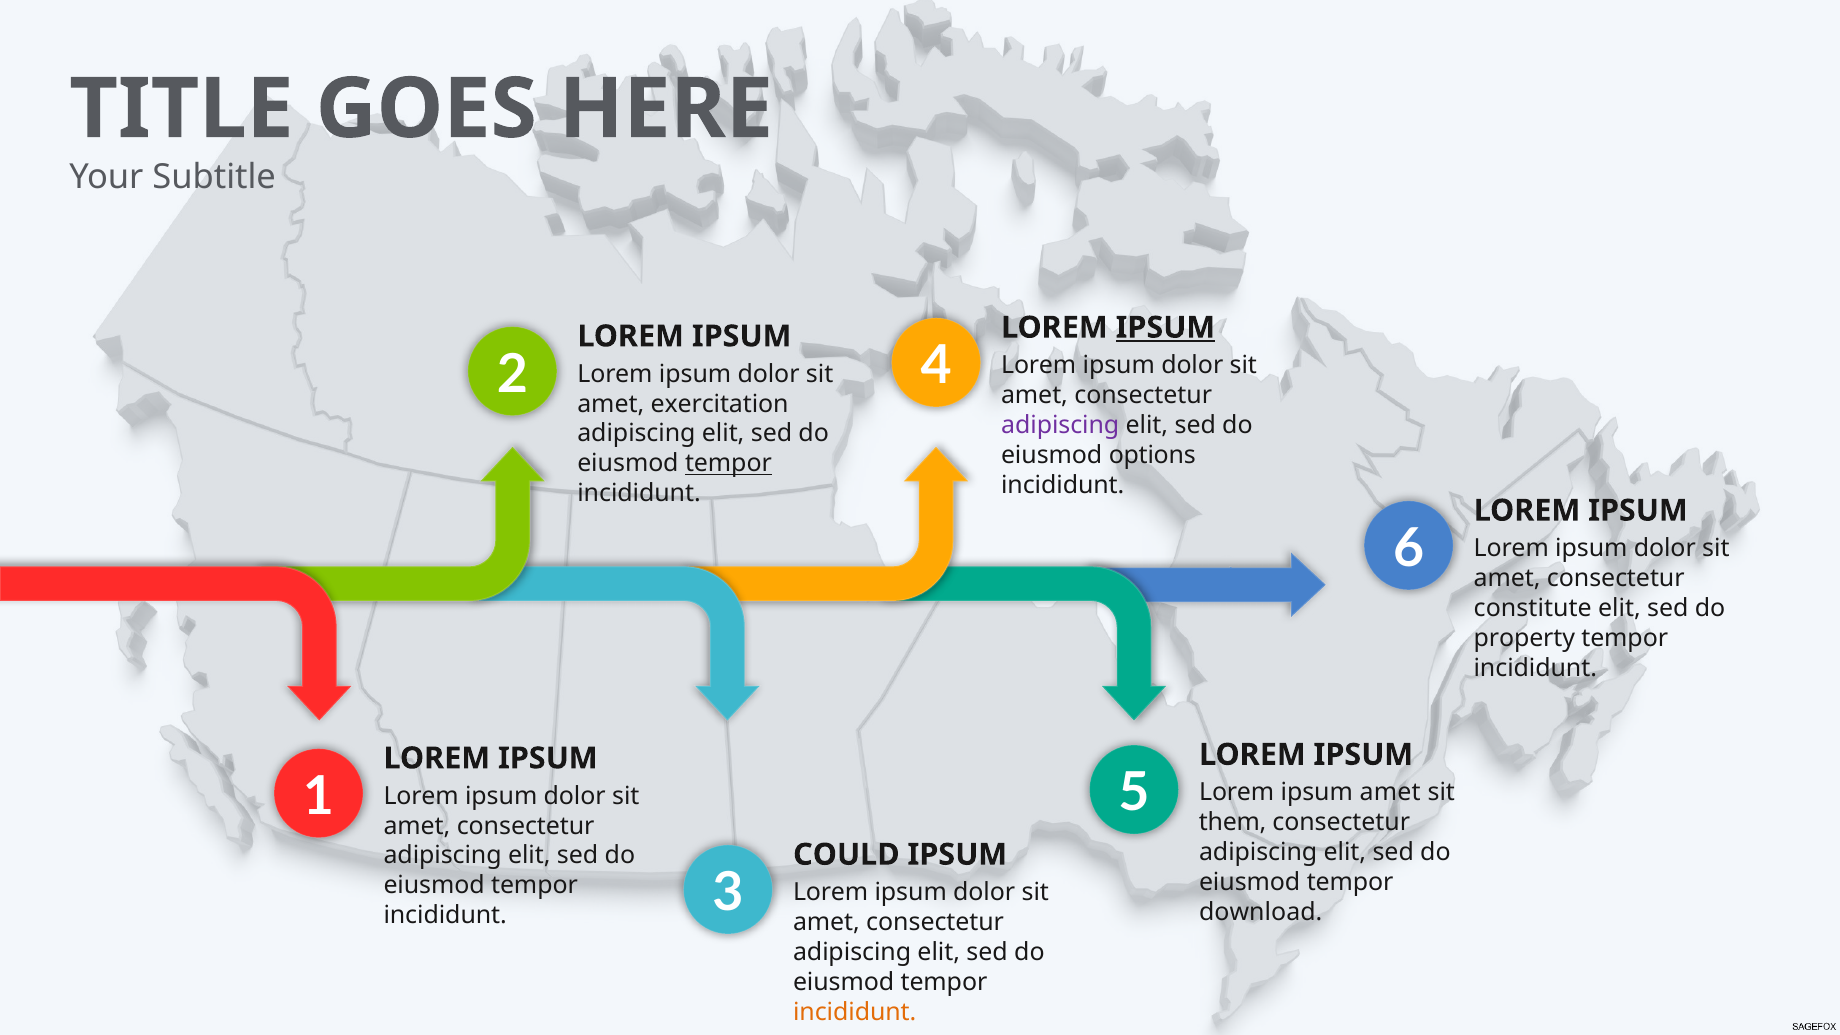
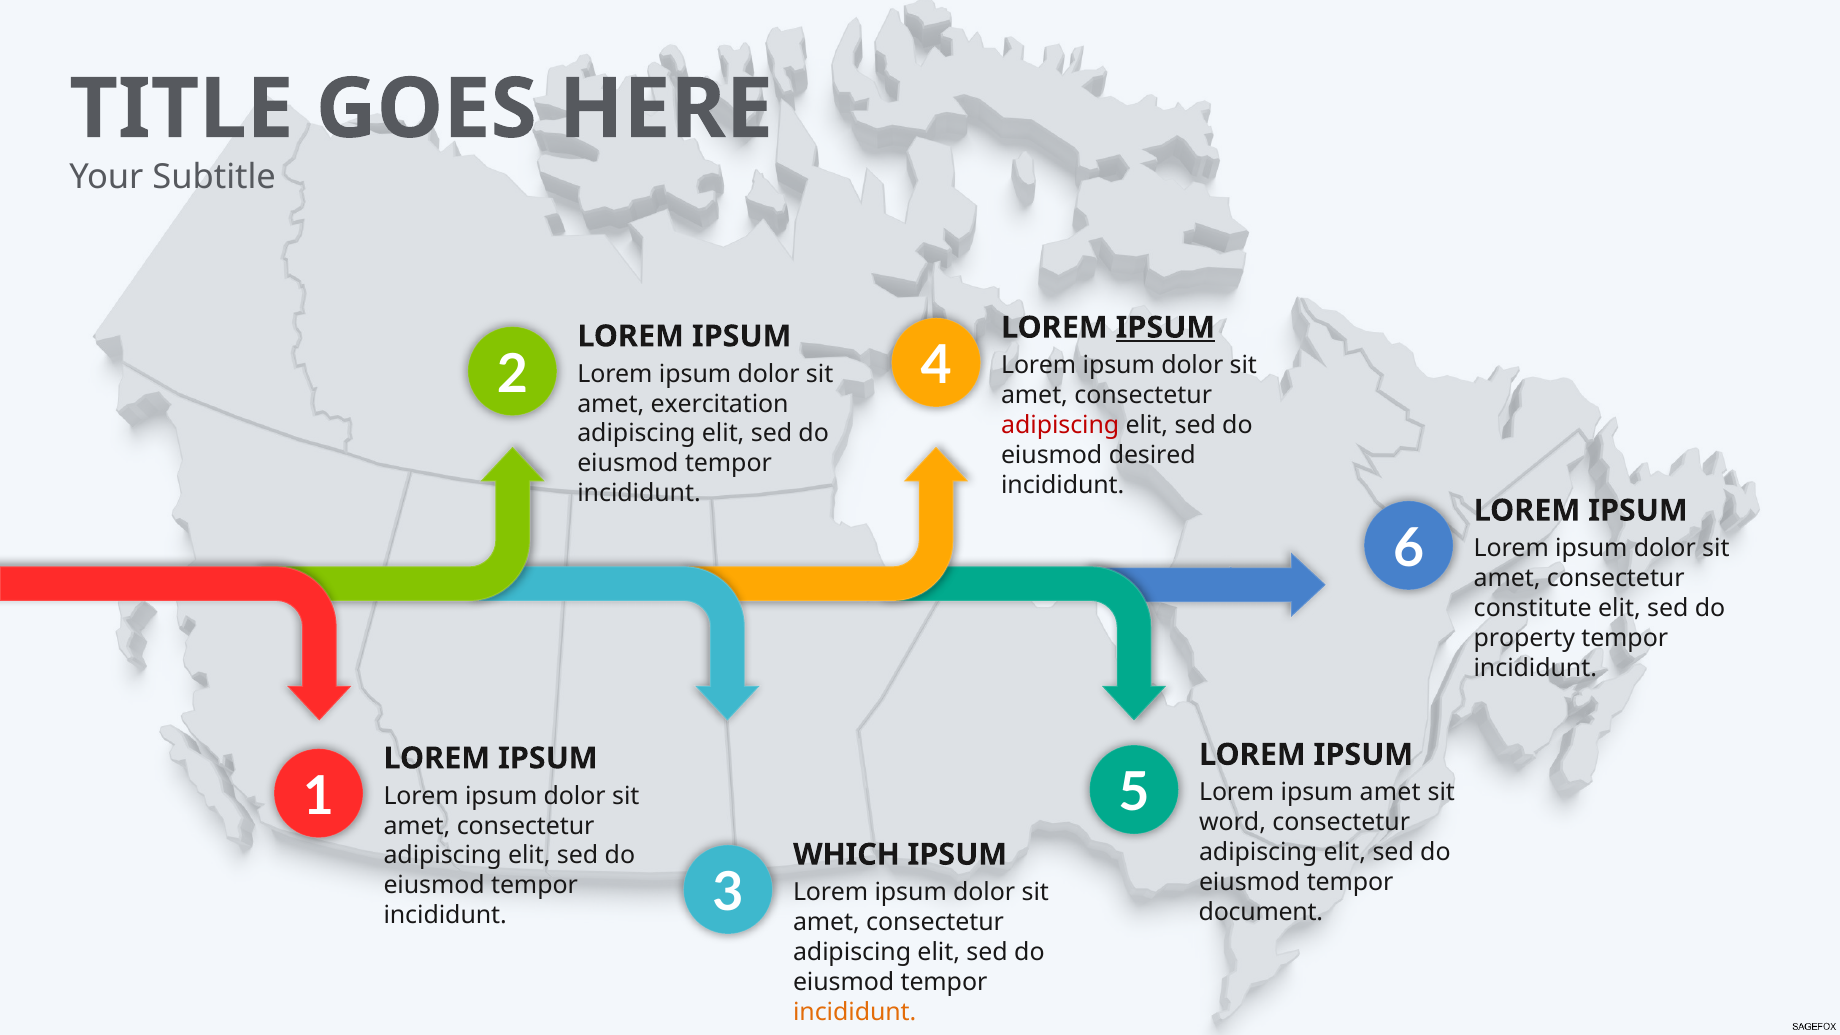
adipiscing at (1060, 425) colour: purple -> red
options: options -> desired
tempor at (728, 464) underline: present -> none
them: them -> word
COULD: COULD -> WHICH
download: download -> document
